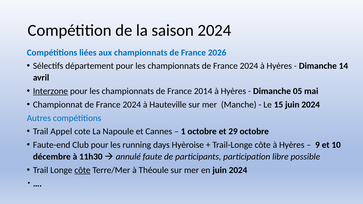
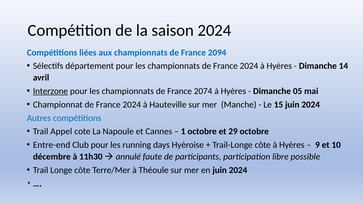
2026: 2026 -> 2094
2014: 2014 -> 2074
Faute-end: Faute-end -> Entre-end
côte at (82, 170) underline: present -> none
